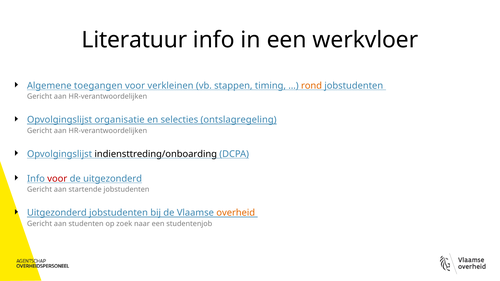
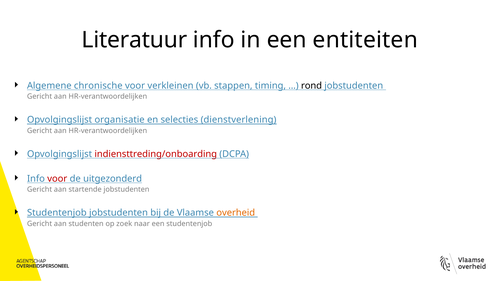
werkvloer: werkvloer -> entiteiten
toegangen: toegangen -> chronische
rond colour: orange -> black
ontslagregeling: ontslagregeling -> dienstverlening
indiensttreding/onboarding colour: black -> red
Uitgezonderd at (57, 213): Uitgezonderd -> Studentenjob
